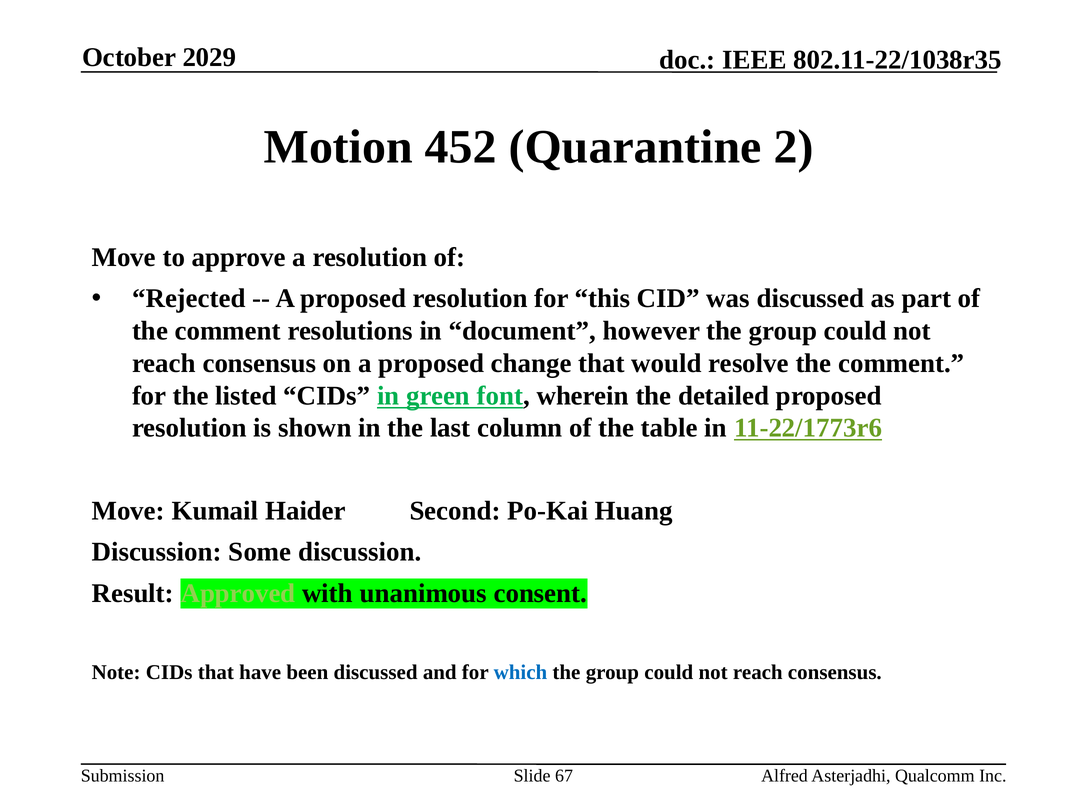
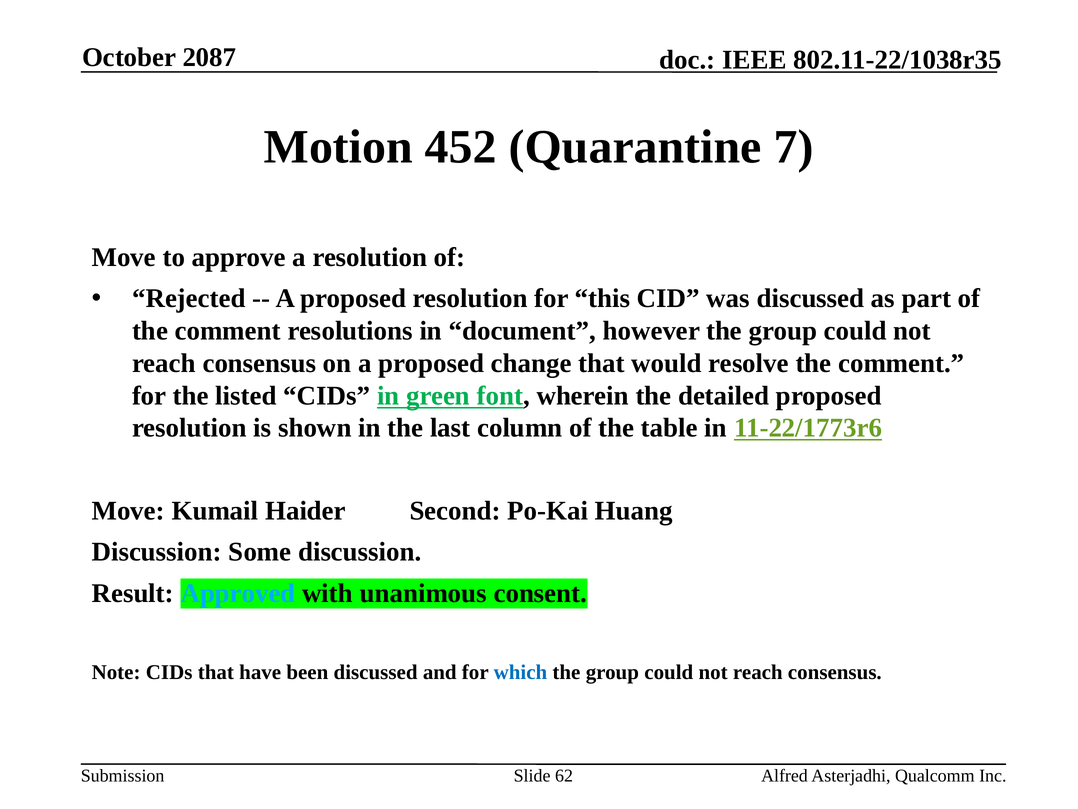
2029: 2029 -> 2087
2: 2 -> 7
Approved colour: light green -> light blue
67: 67 -> 62
